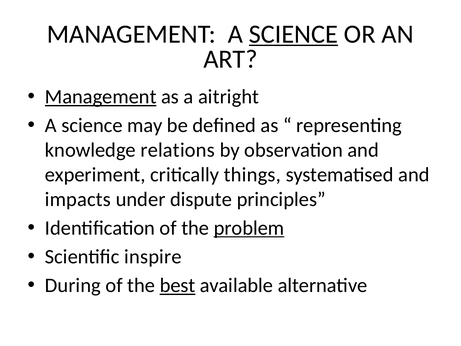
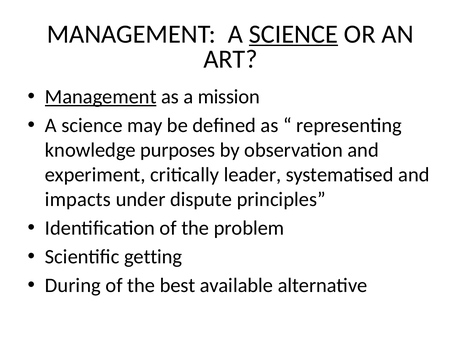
aitright: aitright -> mission
relations: relations -> purposes
things: things -> leader
problem underline: present -> none
inspire: inspire -> getting
best underline: present -> none
